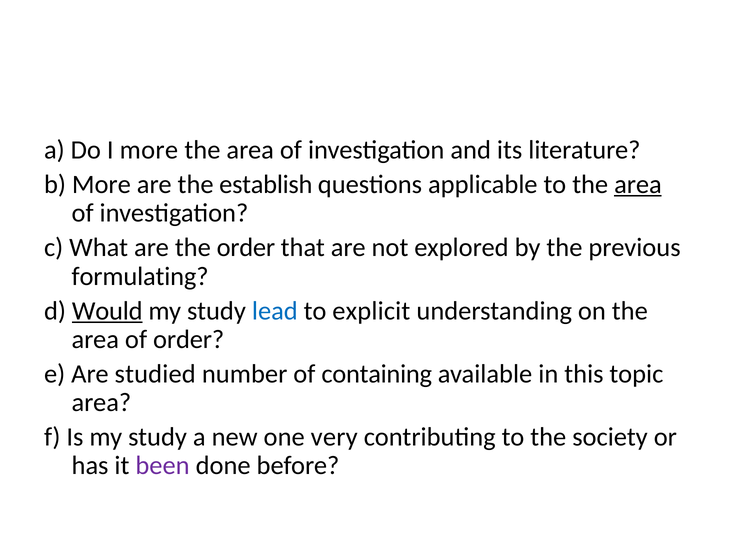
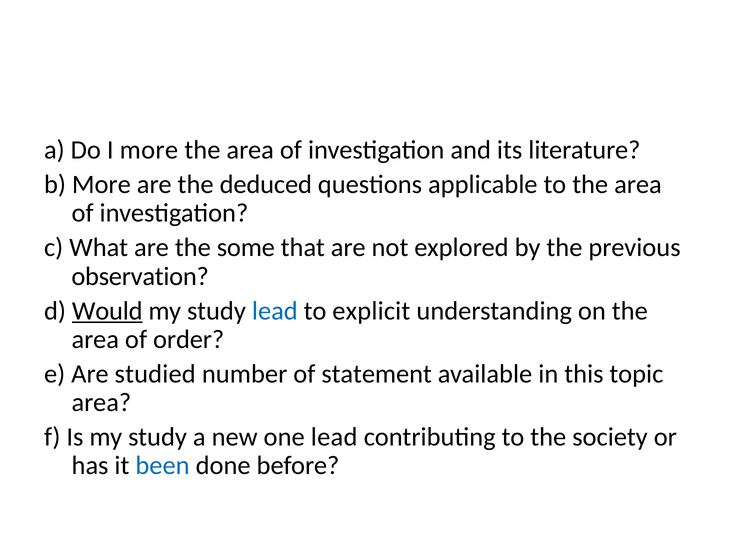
establish: establish -> deduced
area at (638, 184) underline: present -> none
the order: order -> some
formulating: formulating -> observation
containing: containing -> statement
one very: very -> lead
been colour: purple -> blue
